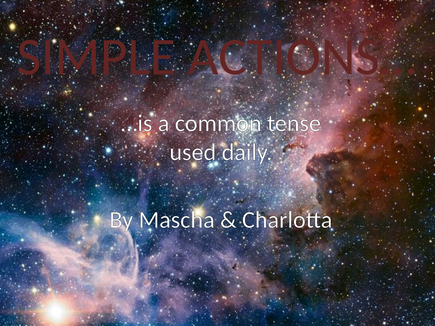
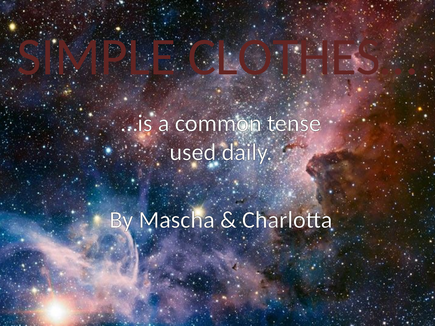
ACTIONS…: ACTIONS… -> CLOTHES…
